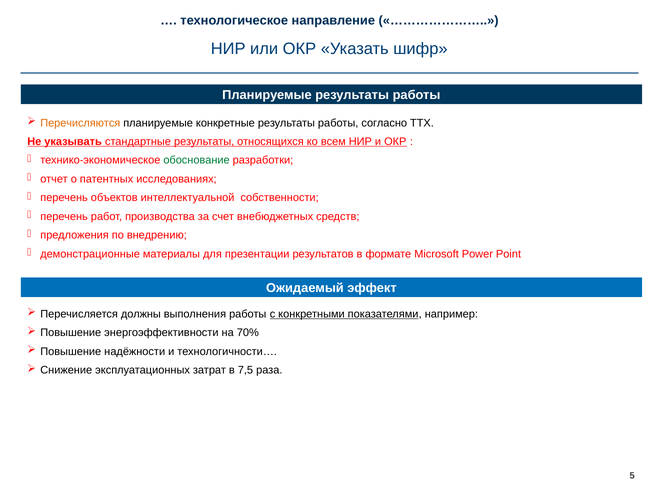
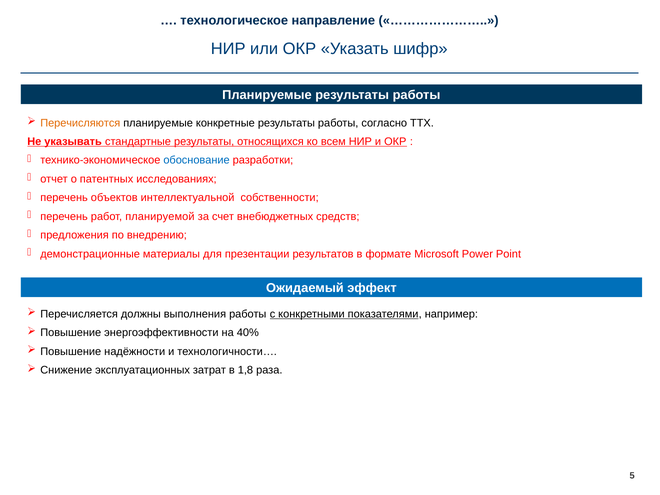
обоснование colour: green -> blue
производства: производства -> планируемой
70%: 70% -> 40%
7,5: 7,5 -> 1,8
